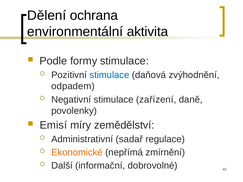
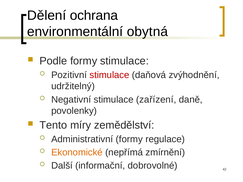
aktivita: aktivita -> obytná
stimulace at (109, 75) colour: blue -> red
odpadem: odpadem -> udržitelný
Emisí: Emisí -> Tento
Administrativní sadař: sadař -> formy
